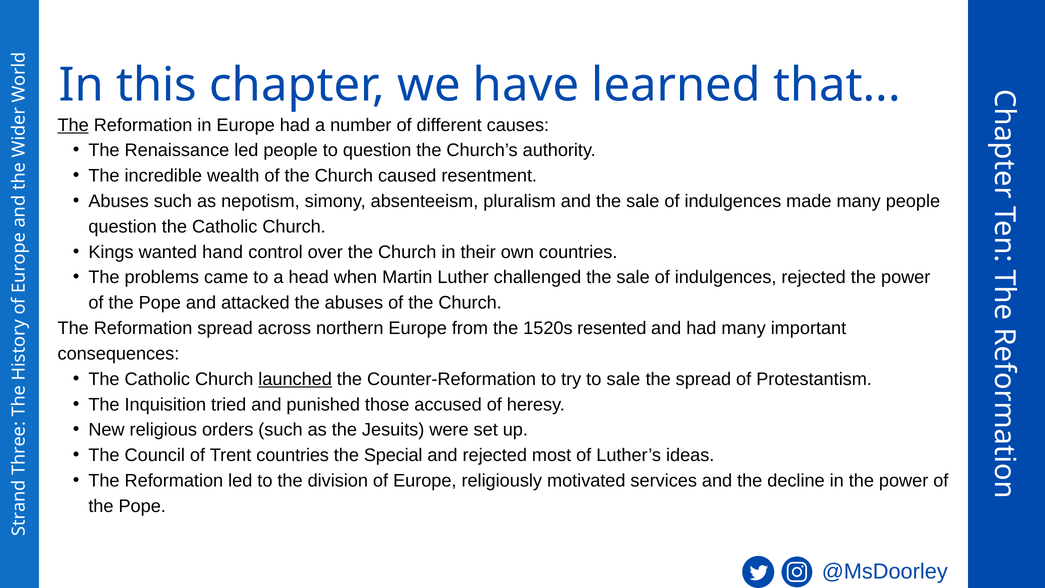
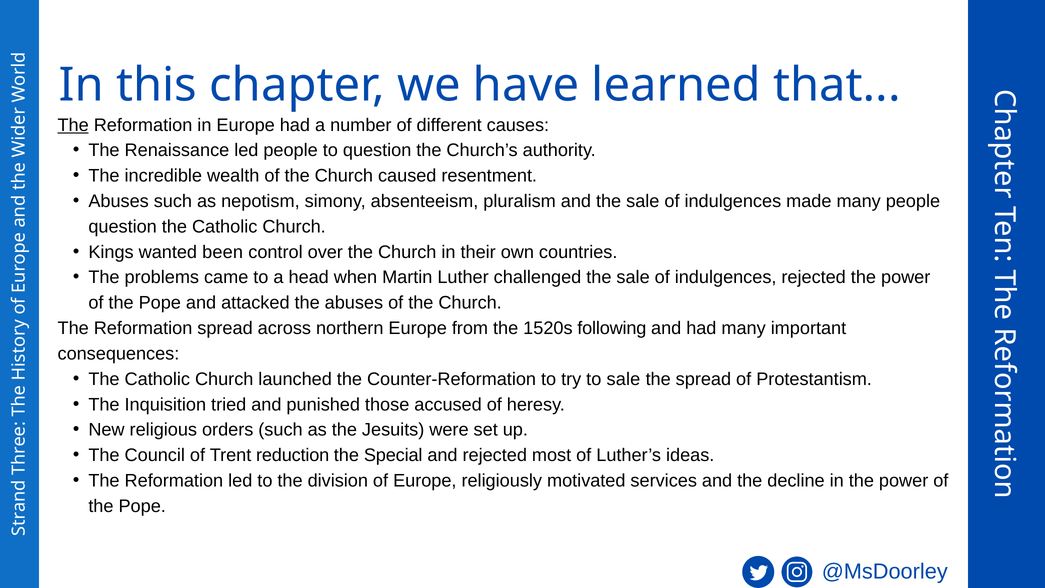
hand: hand -> been
resented: resented -> following
launched underline: present -> none
Trent countries: countries -> reduction
